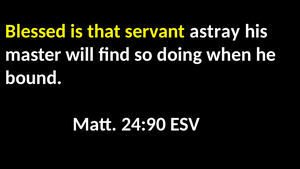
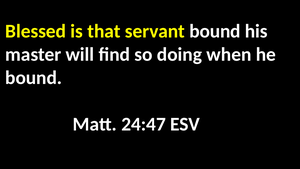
servant astray: astray -> bound
24:90: 24:90 -> 24:47
